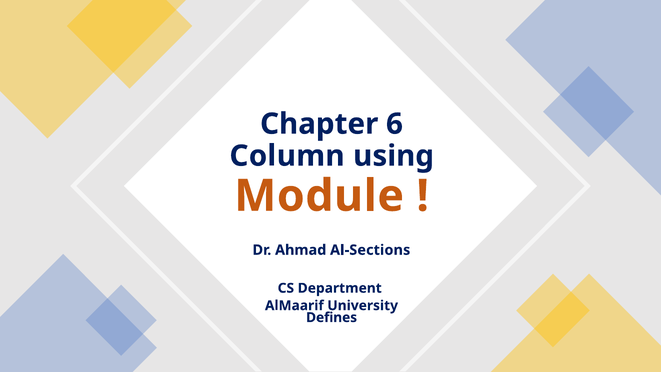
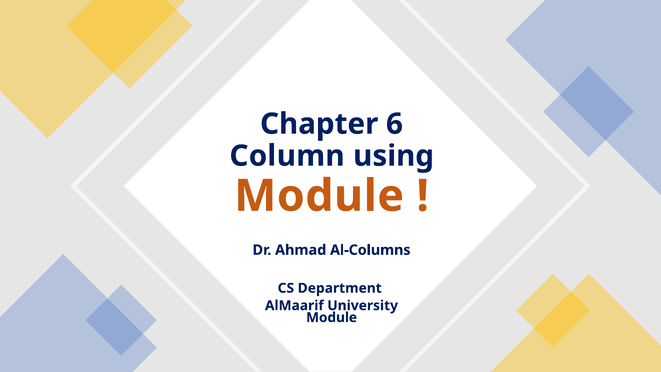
Al-Sections: Al-Sections -> Al-Columns
Defines at (332, 317): Defines -> Module
